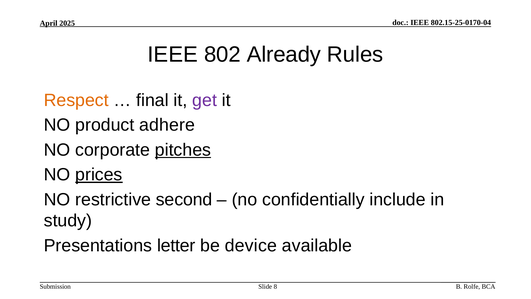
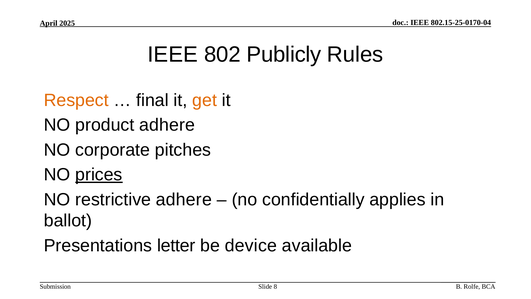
Already: Already -> Publicly
get colour: purple -> orange
pitches underline: present -> none
restrictive second: second -> adhere
include: include -> applies
study: study -> ballot
